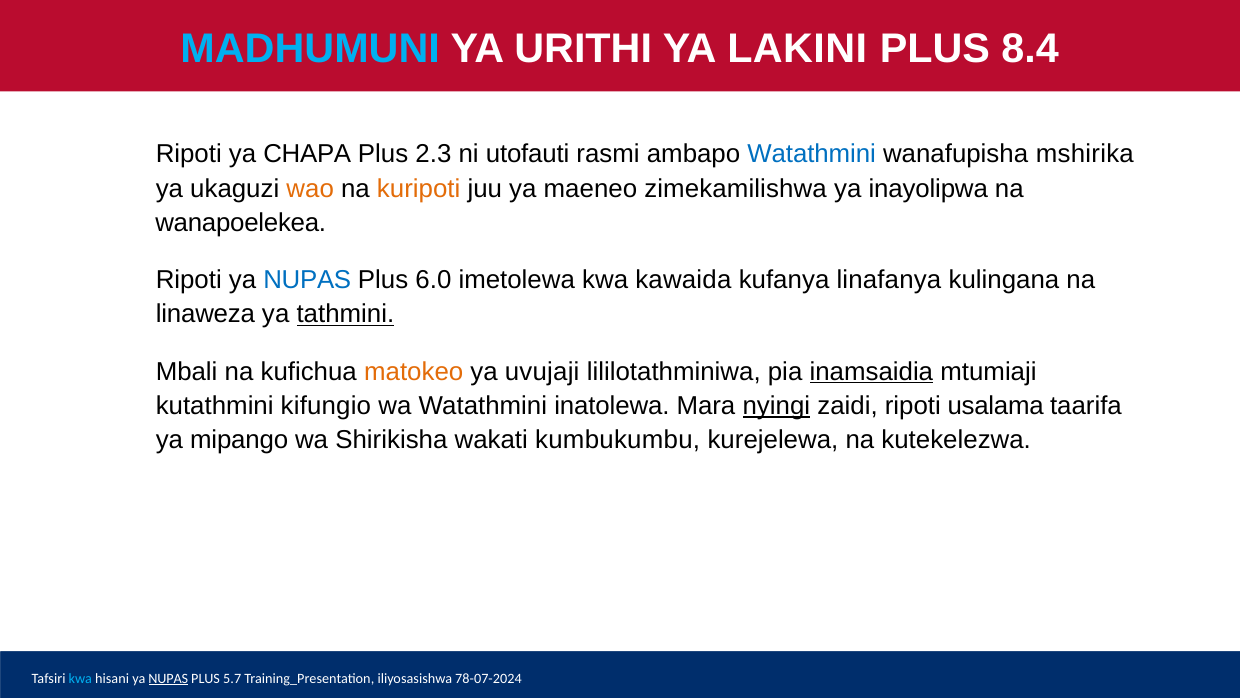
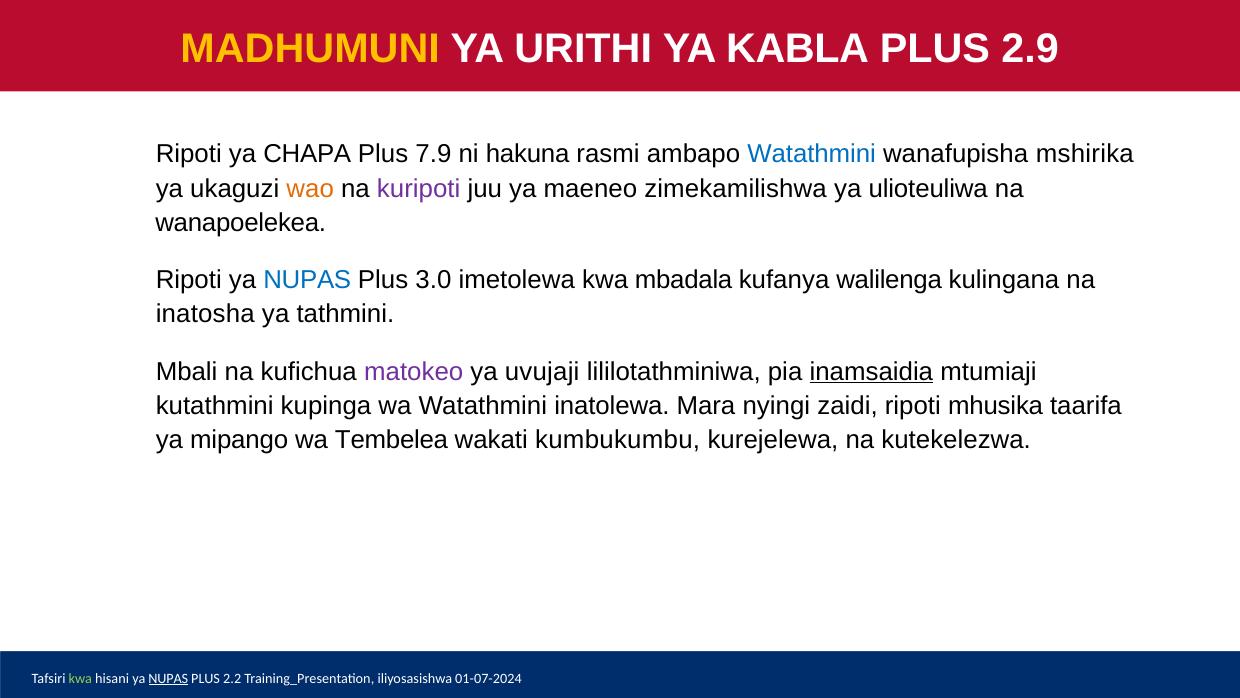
MADHUMUNI colour: light blue -> yellow
LAKINI: LAKINI -> KABLA
8.4: 8.4 -> 2.9
2.3: 2.3 -> 7.9
utofauti: utofauti -> hakuna
kuripoti colour: orange -> purple
inayolipwa: inayolipwa -> ulioteuliwa
6.0: 6.0 -> 3.0
kawaida: kawaida -> mbadala
linafanya: linafanya -> walilenga
linaweza: linaweza -> inatosha
tathmini underline: present -> none
matokeo colour: orange -> purple
kifungio: kifungio -> kupinga
nyingi underline: present -> none
usalama: usalama -> mhusika
Shirikisha: Shirikisha -> Tembelea
kwa at (80, 678) colour: light blue -> light green
5.7: 5.7 -> 2.2
78-07-2024: 78-07-2024 -> 01-07-2024
